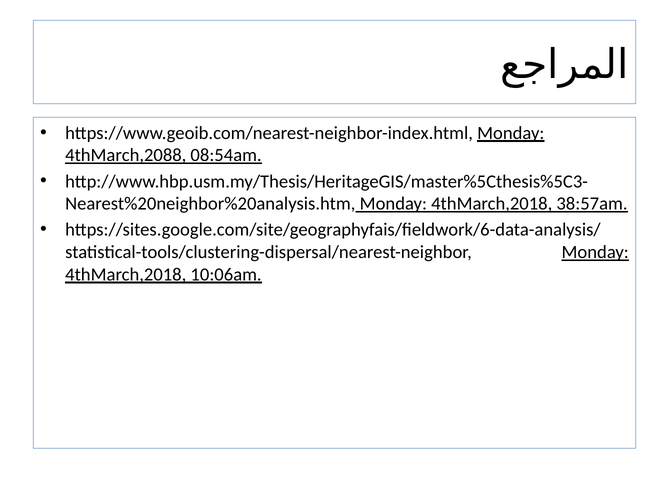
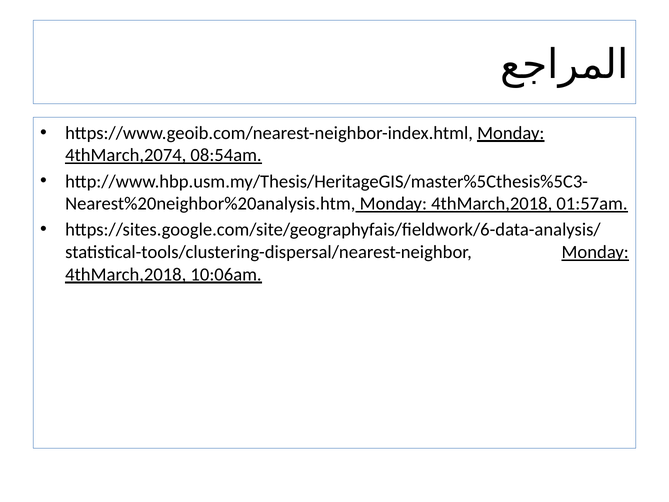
4thMarch,2088: 4thMarch,2088 -> 4thMarch,2074
38:57am: 38:57am -> 01:57am
